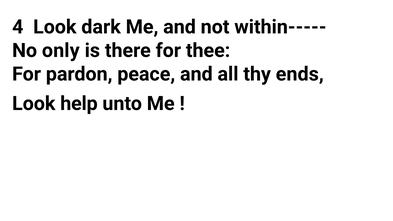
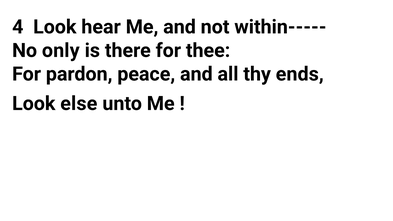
dark: dark -> hear
help: help -> else
